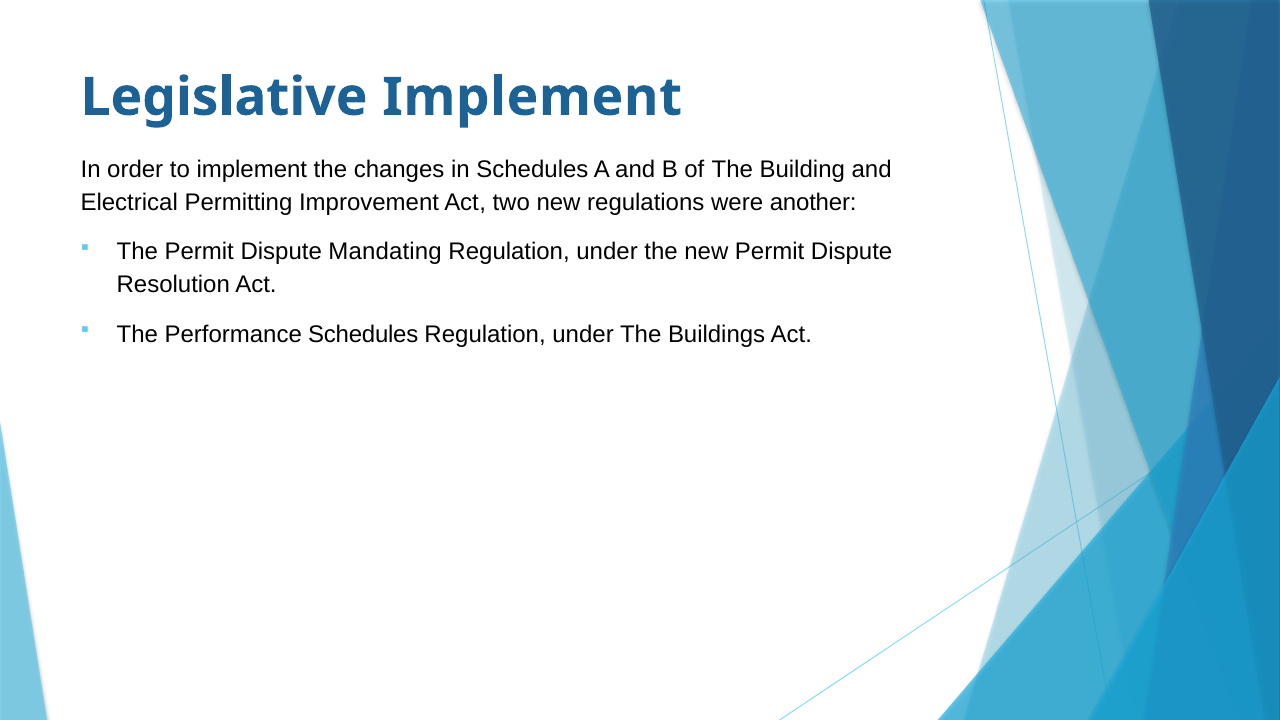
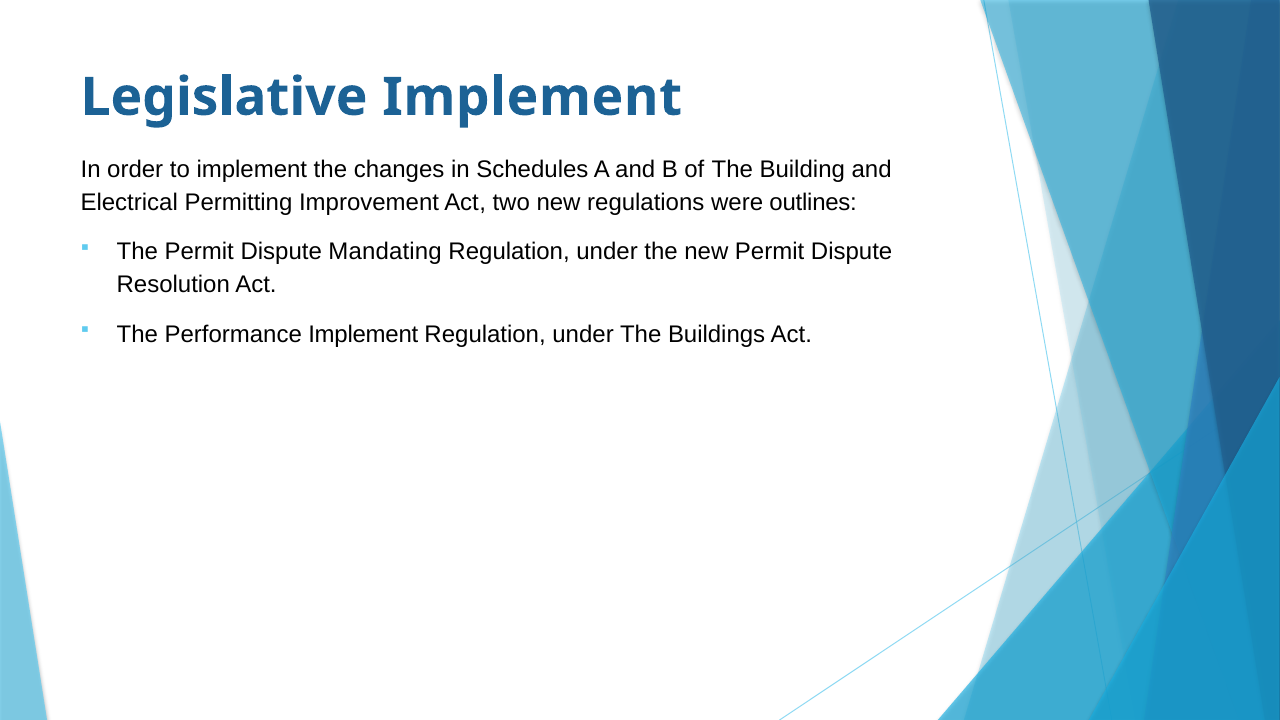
another: another -> outlines
Performance Schedules: Schedules -> Implement
